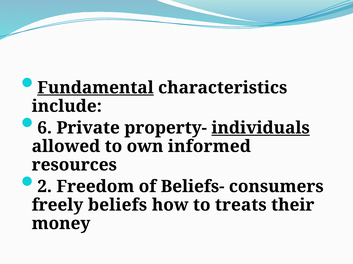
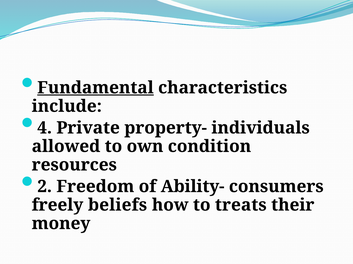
6: 6 -> 4
individuals underline: present -> none
informed: informed -> condition
Beliefs-: Beliefs- -> Ability-
